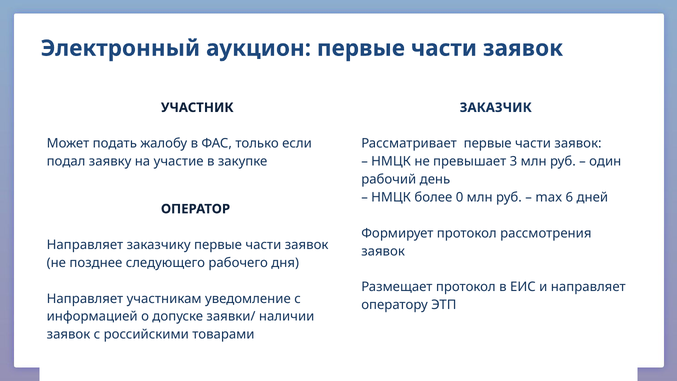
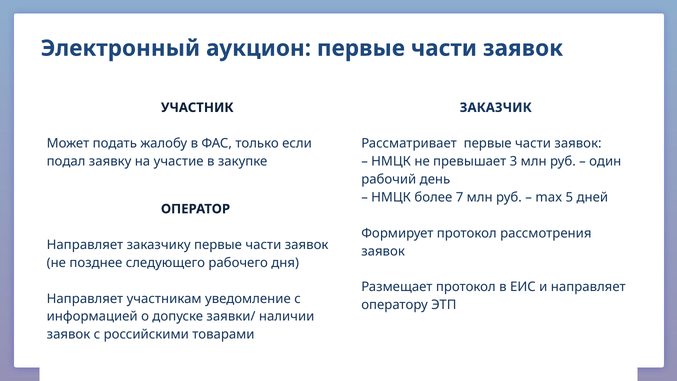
0: 0 -> 7
6: 6 -> 5
